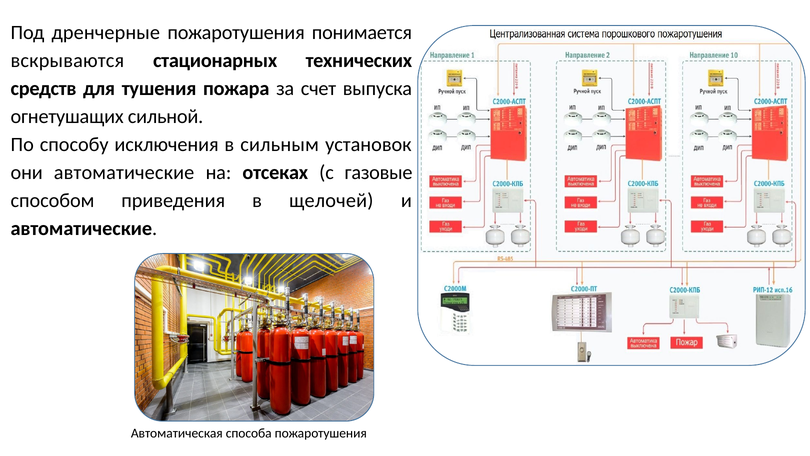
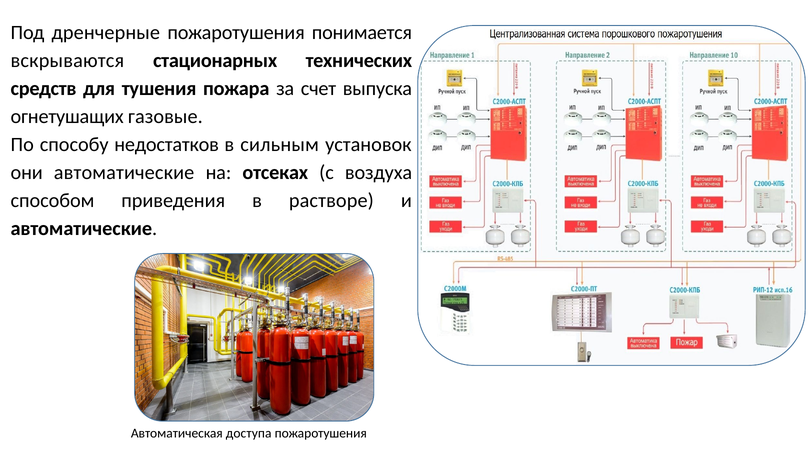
сильной: сильной -> газовыe
исключения: исключения -> недостатков
газовыe: газовыe -> воздуха
щелочей: щелочей -> растворе
способа: способа -> доступа
